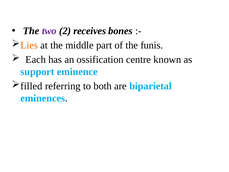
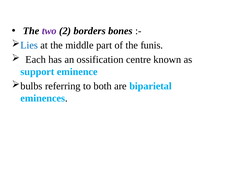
receives: receives -> borders
Lies colour: orange -> blue
filled: filled -> bulbs
